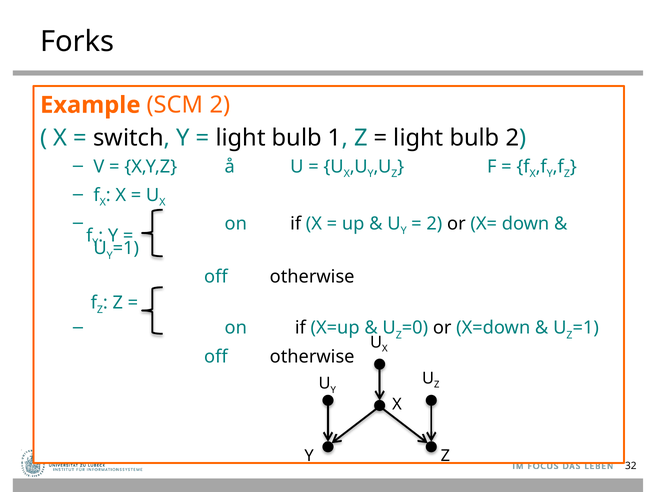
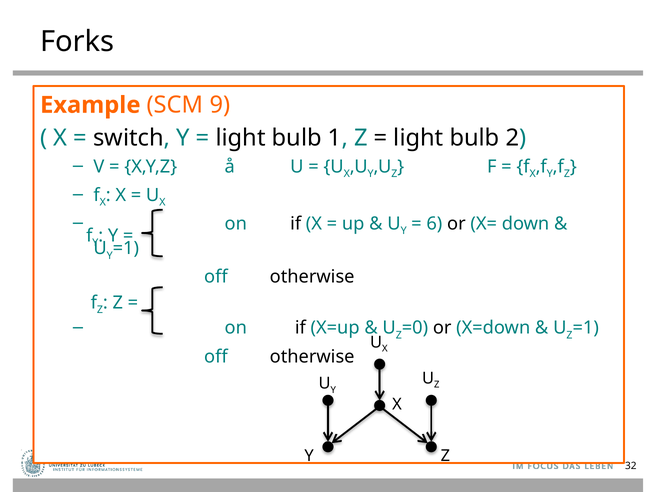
SCM 2: 2 -> 9
2 at (434, 224): 2 -> 6
